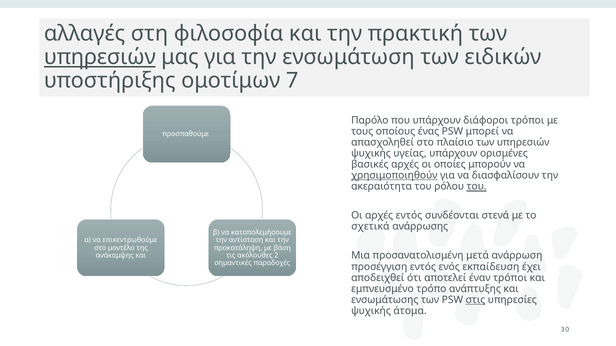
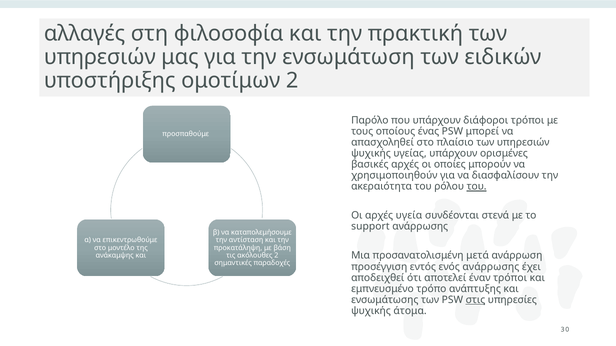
υπηρεσιών at (100, 57) underline: present -> none
ομοτίμων 7: 7 -> 2
χρησιμοποιηθούν underline: present -> none
αρχές εντός: εντός -> υγεία
σχετικά: σχετικά -> support
ενός εκπαίδευση: εκπαίδευση -> ανάρρωσης
